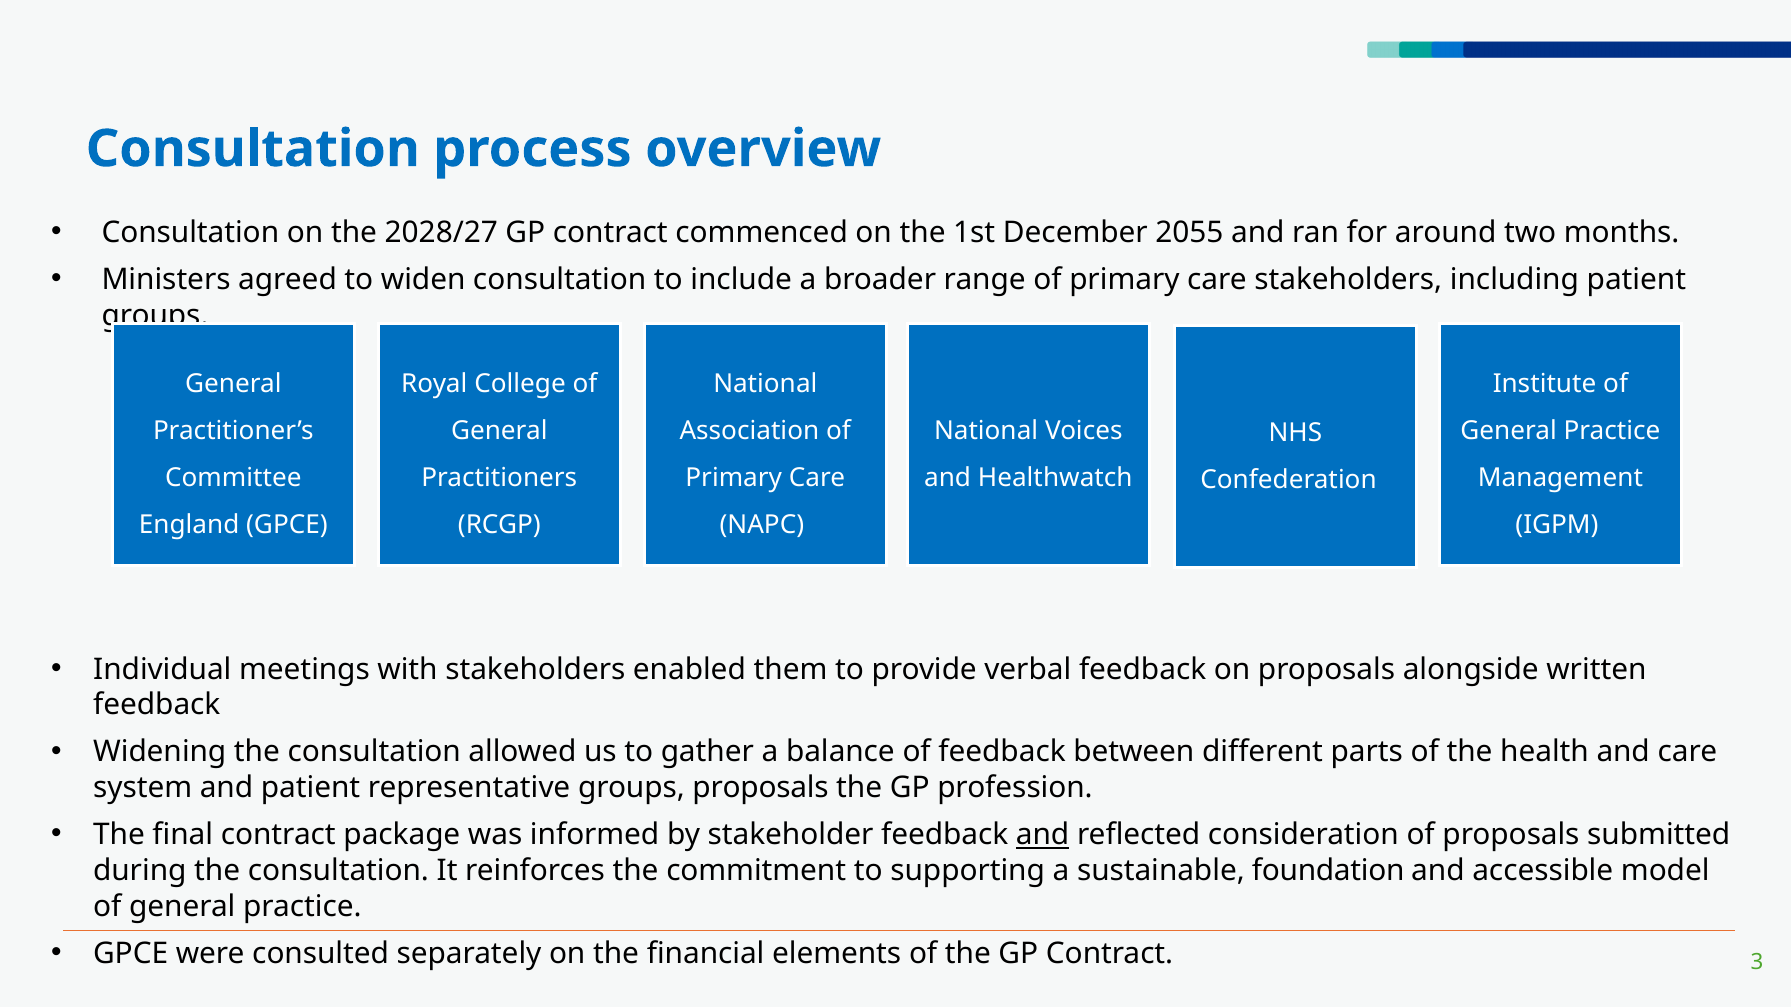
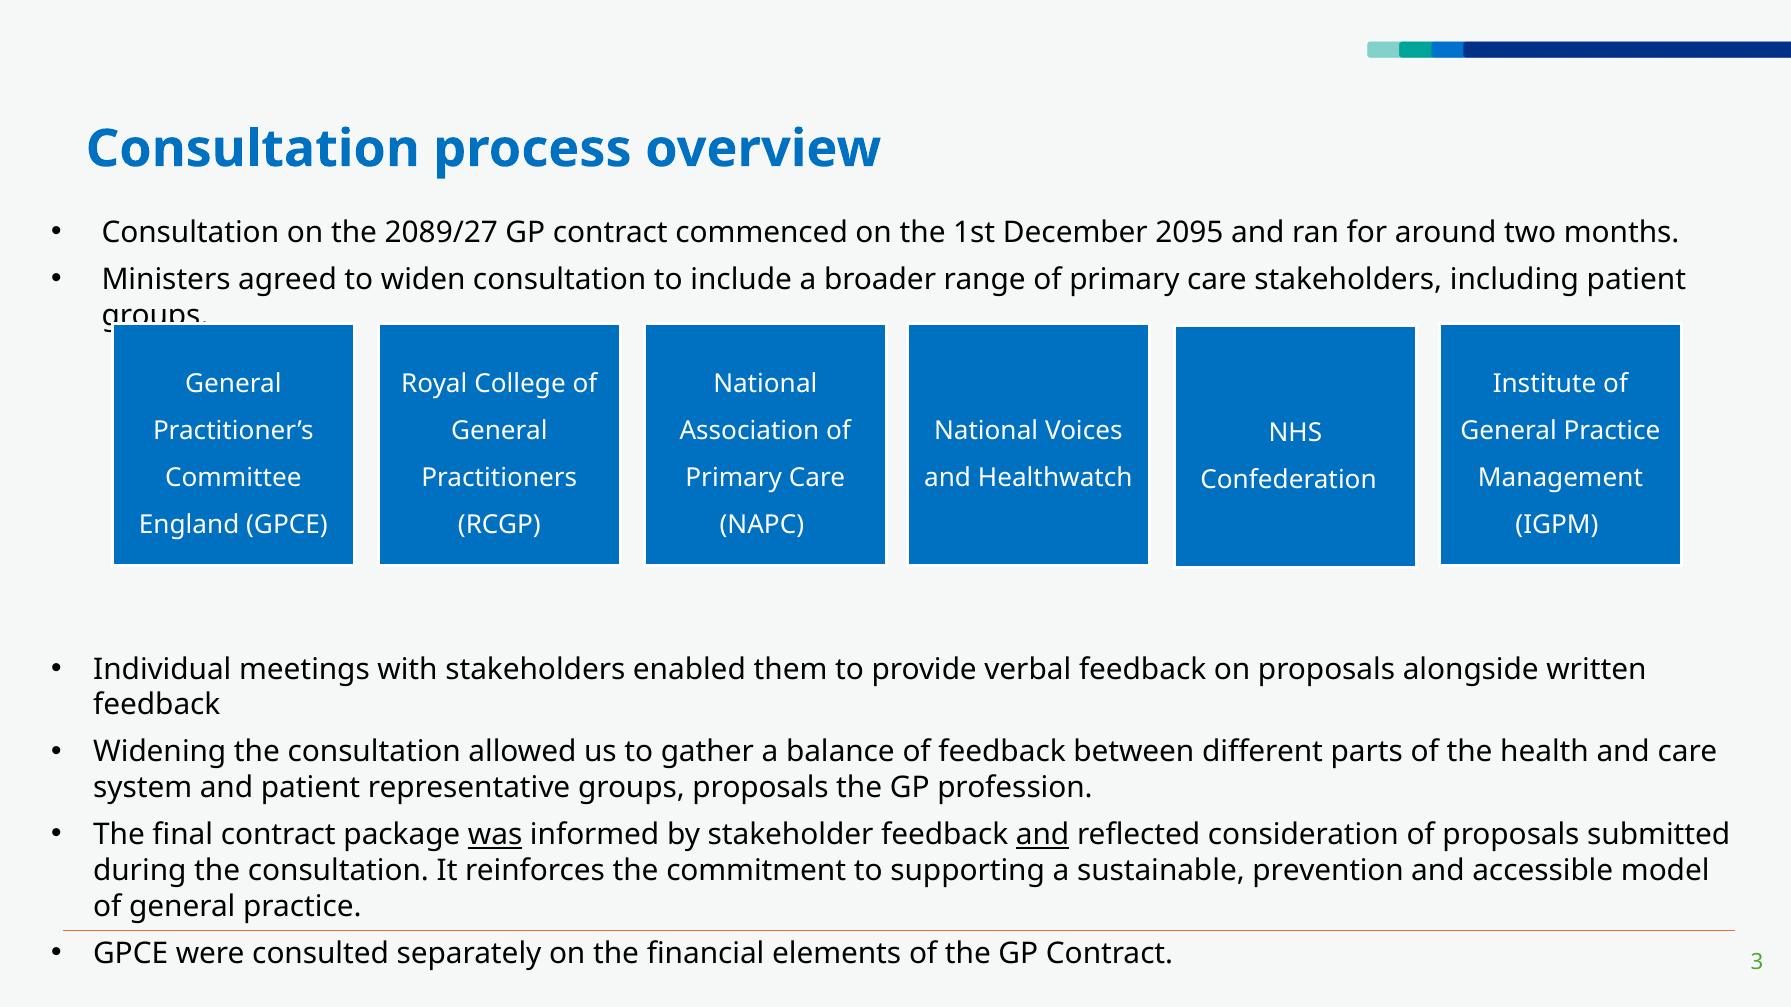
2028/27: 2028/27 -> 2089/27
2055: 2055 -> 2095
was underline: none -> present
foundation: foundation -> prevention
